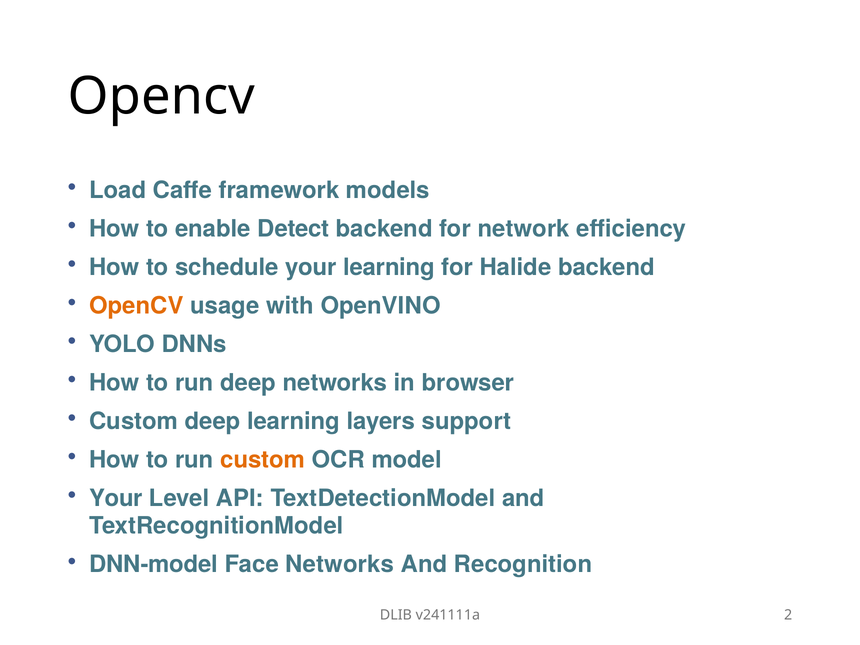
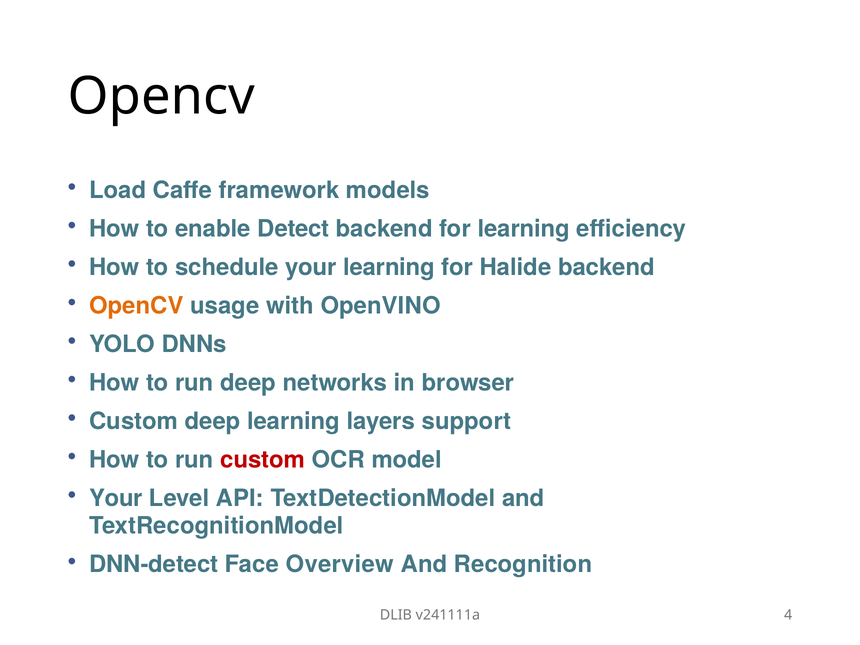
for network: network -> learning
custom at (263, 460) colour: orange -> red
DNN-model: DNN-model -> DNN-detect
Face Networks: Networks -> Overview
2: 2 -> 4
